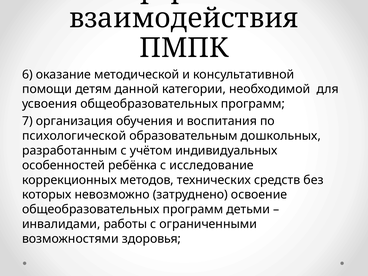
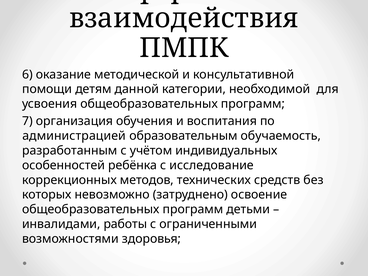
психологической: психологической -> администрацией
дошкольных: дошкольных -> обучаемость
